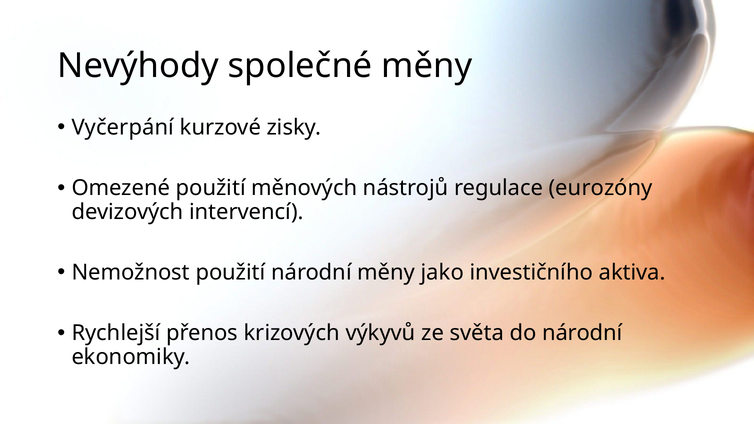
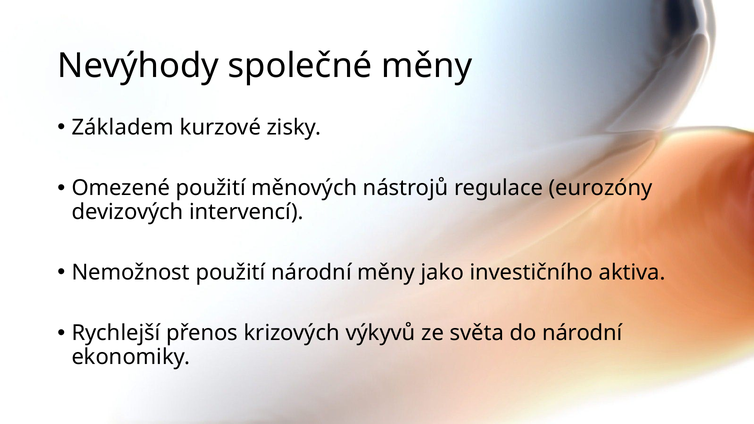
Vyčerpání: Vyčerpání -> Základem
